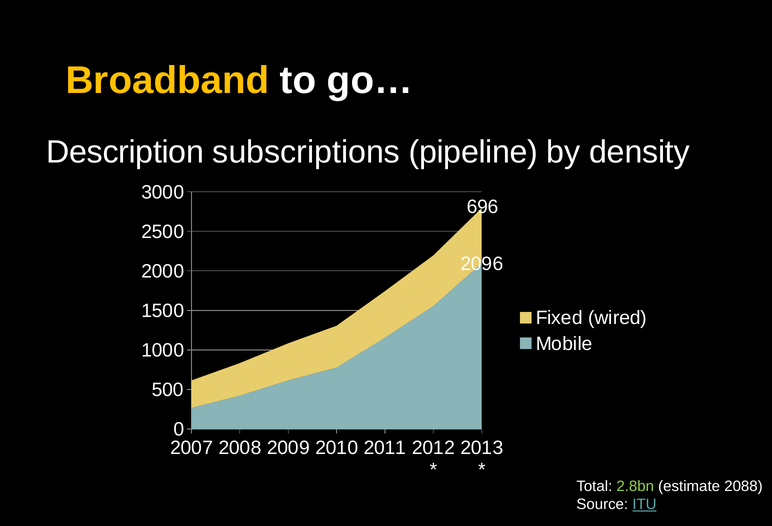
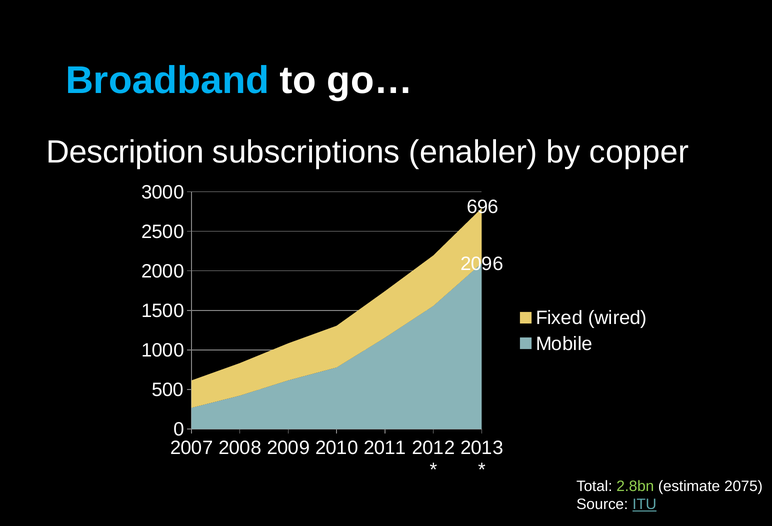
Broadband colour: yellow -> light blue
pipeline: pipeline -> enabler
density: density -> copper
2088: 2088 -> 2075
